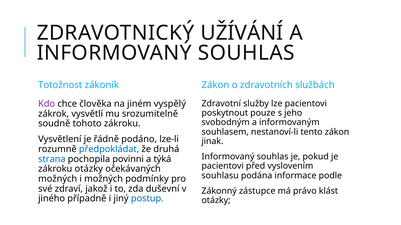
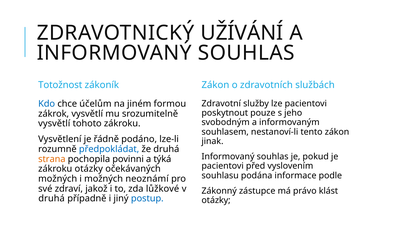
Kdo colour: purple -> blue
člověka: člověka -> účelům
vyspělý: vyspělý -> formou
soudně at (54, 124): soudně -> vysvětlí
strana colour: blue -> orange
podmínky: podmínky -> neoznámí
duševní: duševní -> lůžkové
jiného at (52, 199): jiného -> druhá
